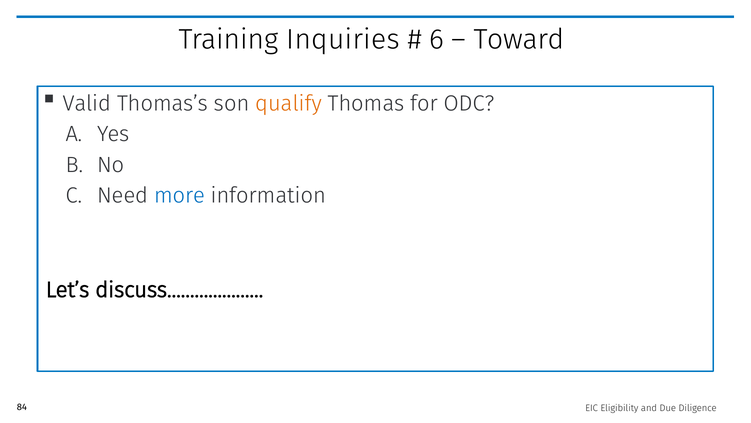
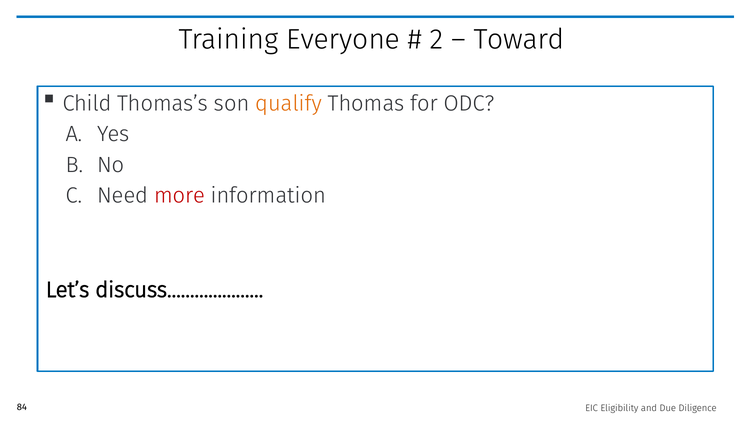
Inquiries: Inquiries -> Everyone
6: 6 -> 2
Valid: Valid -> Child
more colour: blue -> red
